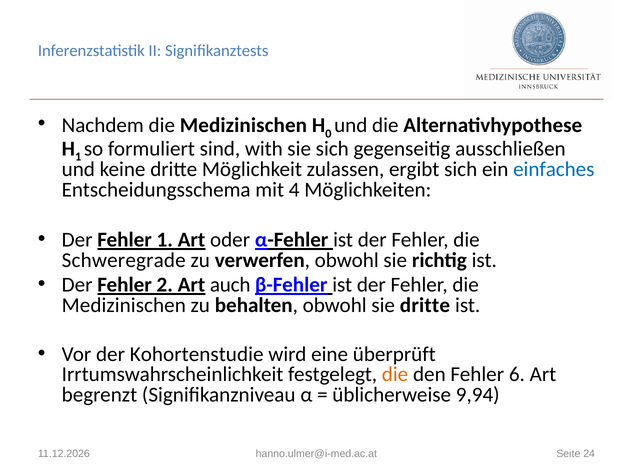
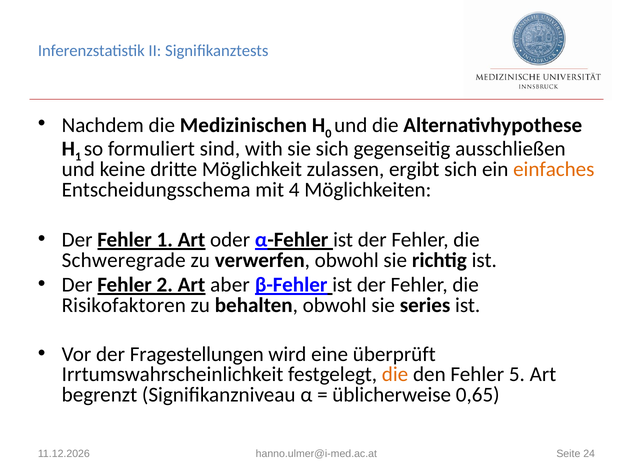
einfaches colour: blue -> orange
auch: auch -> aber
Medizinischen at (124, 305): Medizinischen -> Risikofaktoren
sie dritte: dritte -> series
Kohortenstudie: Kohortenstudie -> Fragestellungen
6: 6 -> 5
9,94: 9,94 -> 0,65
